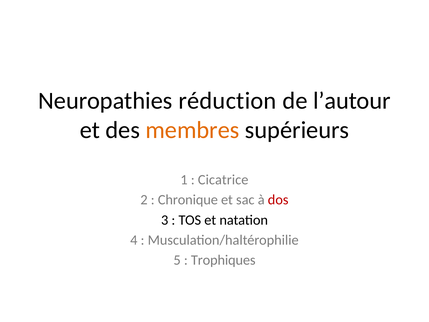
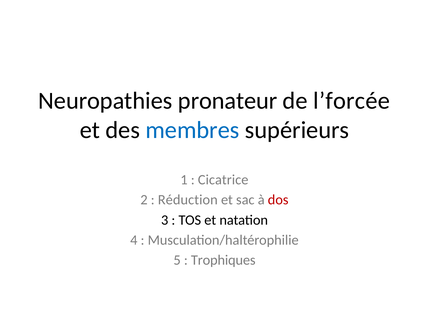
réduction: réduction -> pronateur
l’autour: l’autour -> l’forcée
membres colour: orange -> blue
Chronique: Chronique -> Réduction
